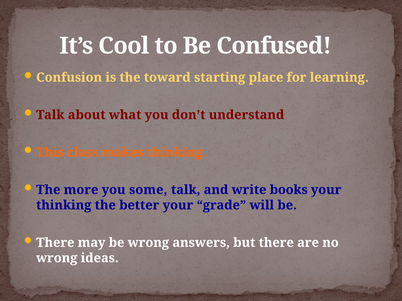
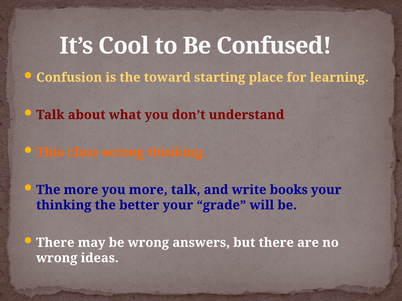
class makes: makes -> wrong
you some: some -> more
